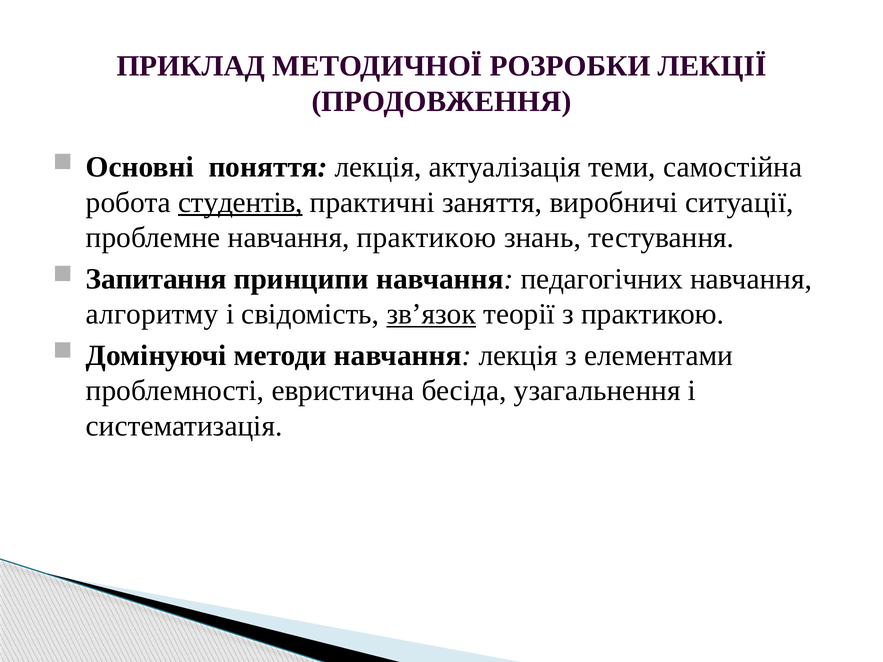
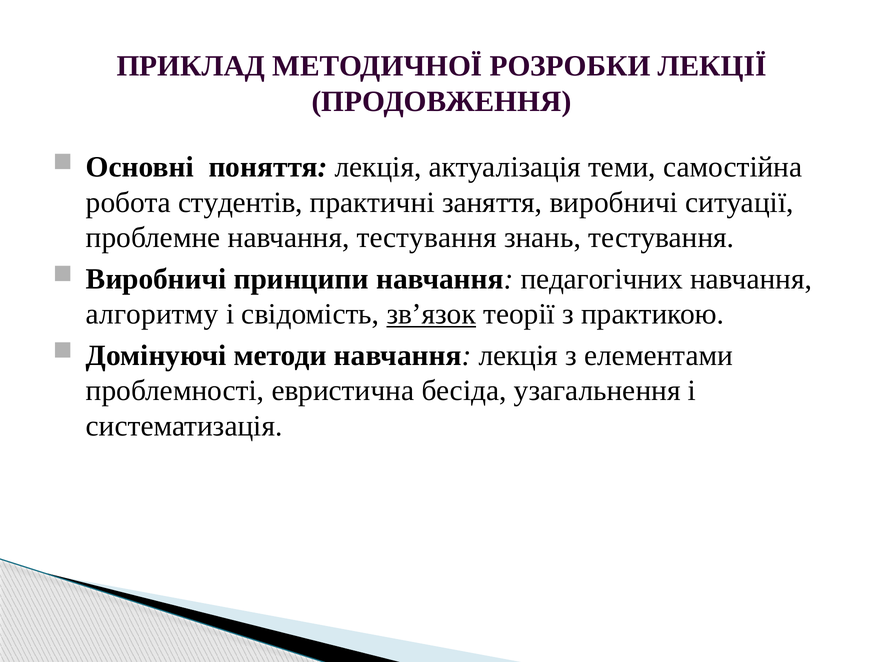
студентів underline: present -> none
навчання практикою: практикою -> тестування
Запитання at (156, 279): Запитання -> Виробничі
